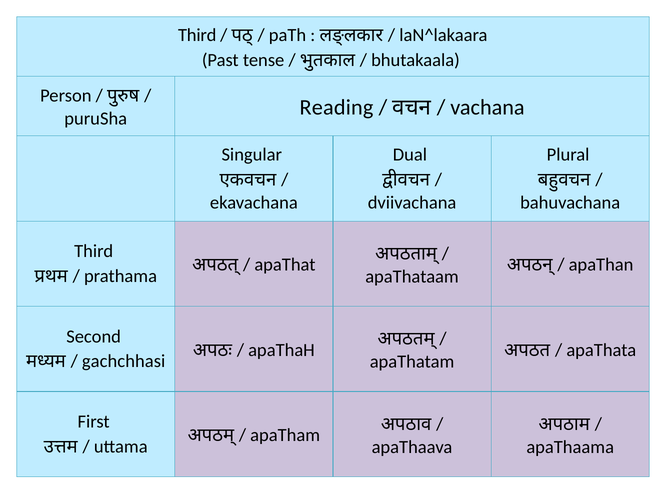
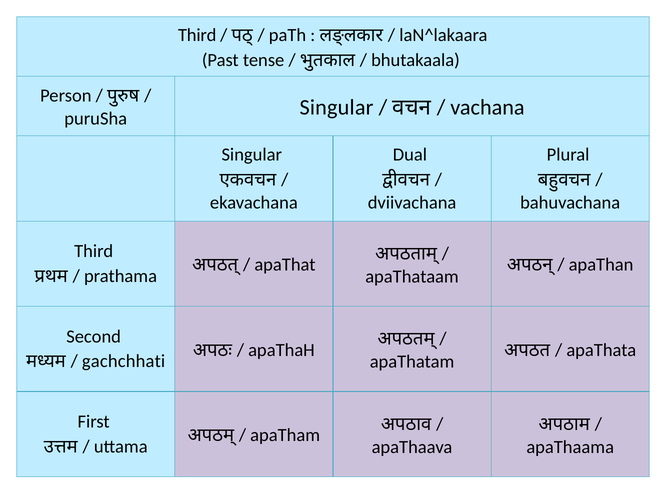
Reading at (336, 107): Reading -> Singular
gachchhasi: gachchhasi -> gachchhati
